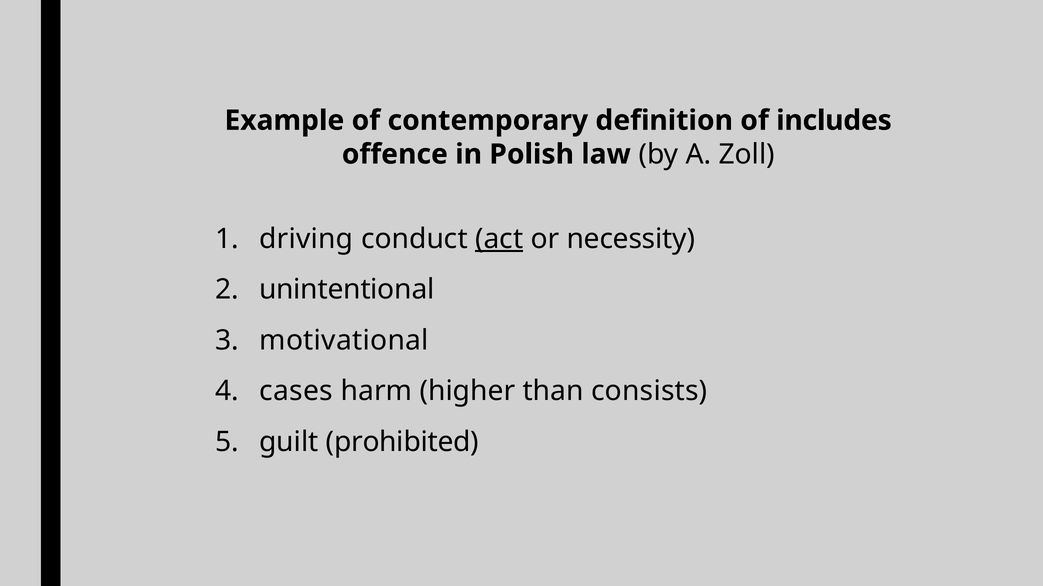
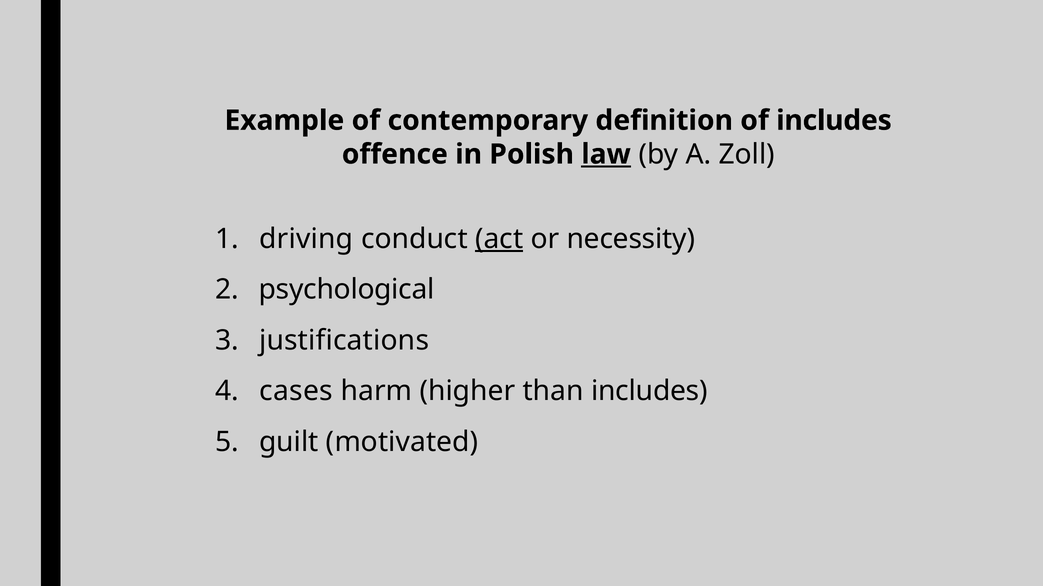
law underline: none -> present
unintentional: unintentional -> psychological
motivational: motivational -> justifications
than consists: consists -> includes
prohibited: prohibited -> motivated
